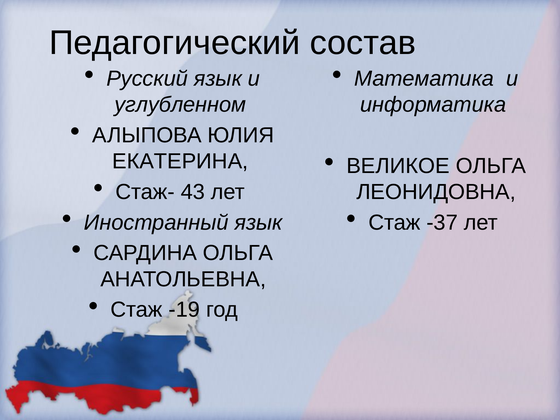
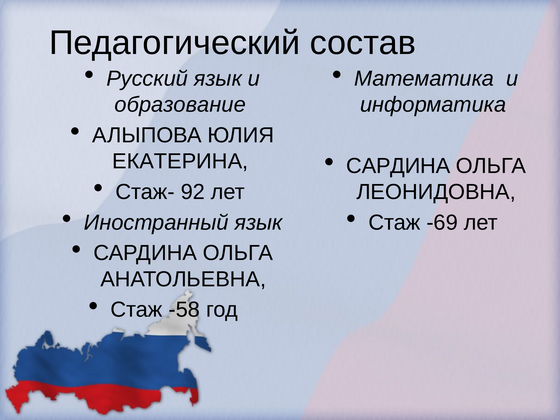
углубленном: углубленном -> образование
ВЕЛИКОЕ at (398, 166): ВЕЛИКОЕ -> САРДИНА
43: 43 -> 92
-37: -37 -> -69
-19: -19 -> -58
